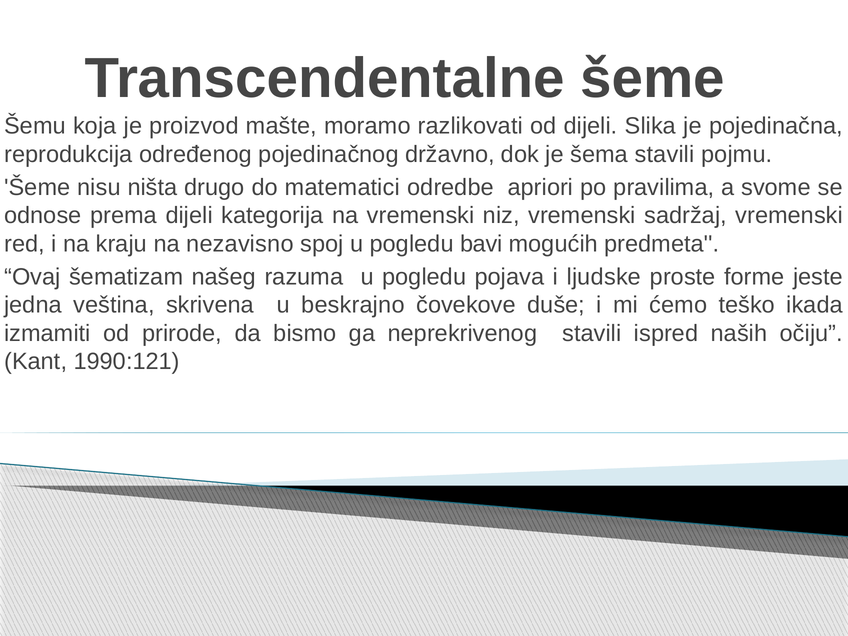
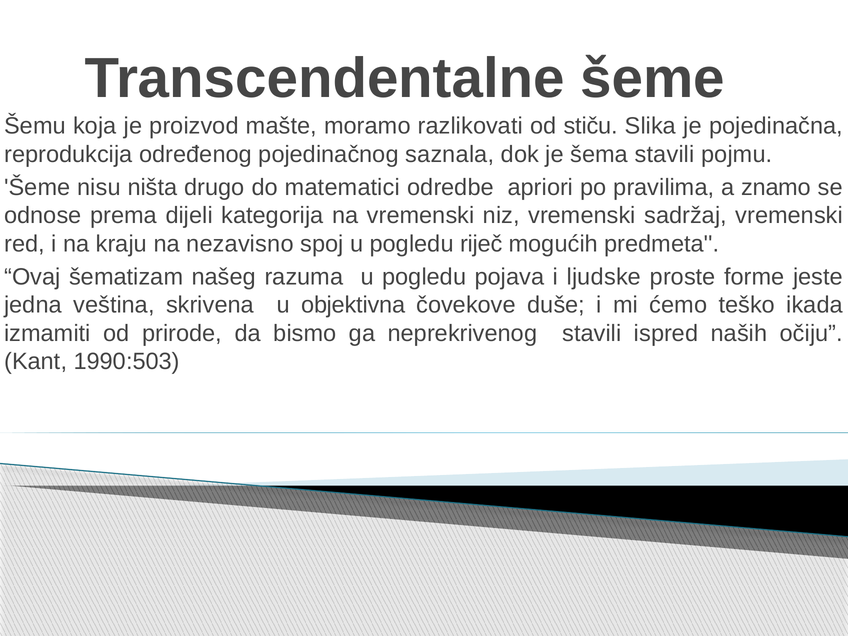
od dijeli: dijeli -> stiču
državno: državno -> saznala
svome: svome -> znamo
bavi: bavi -> riječ
beskrajno: beskrajno -> objektivna
1990:121: 1990:121 -> 1990:503
